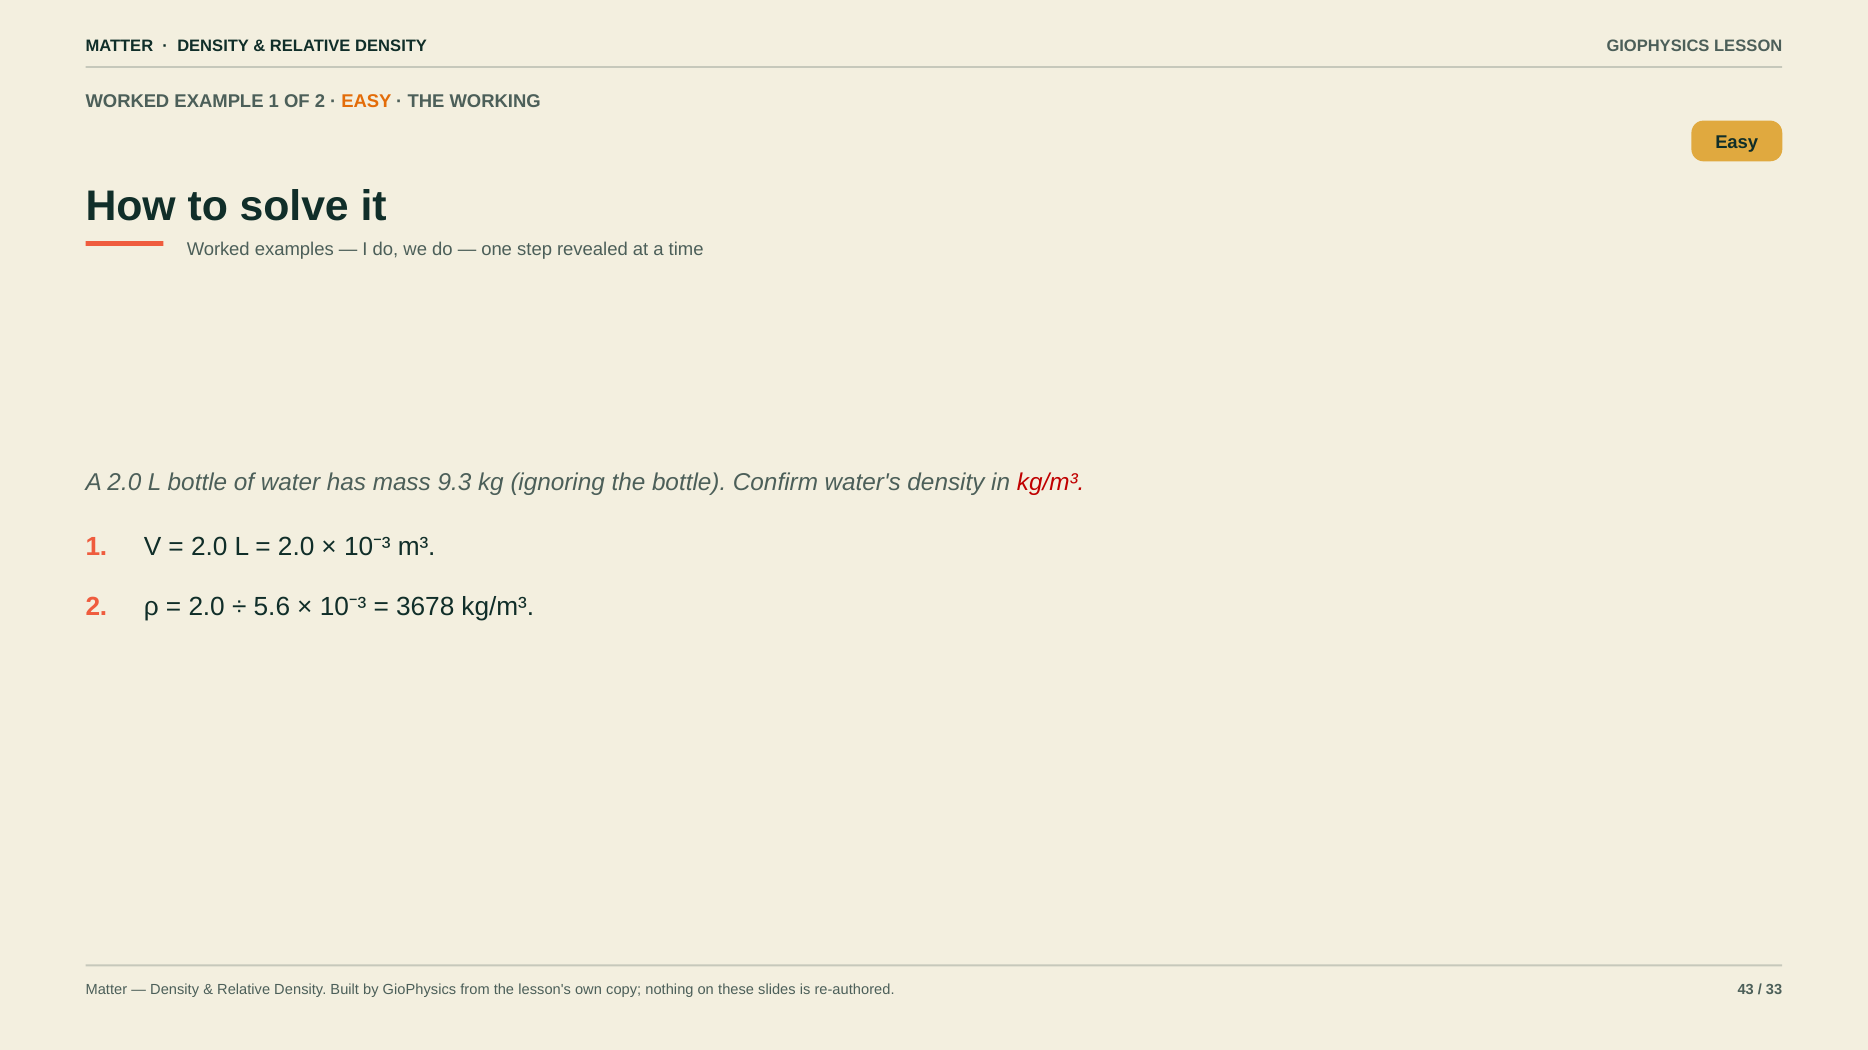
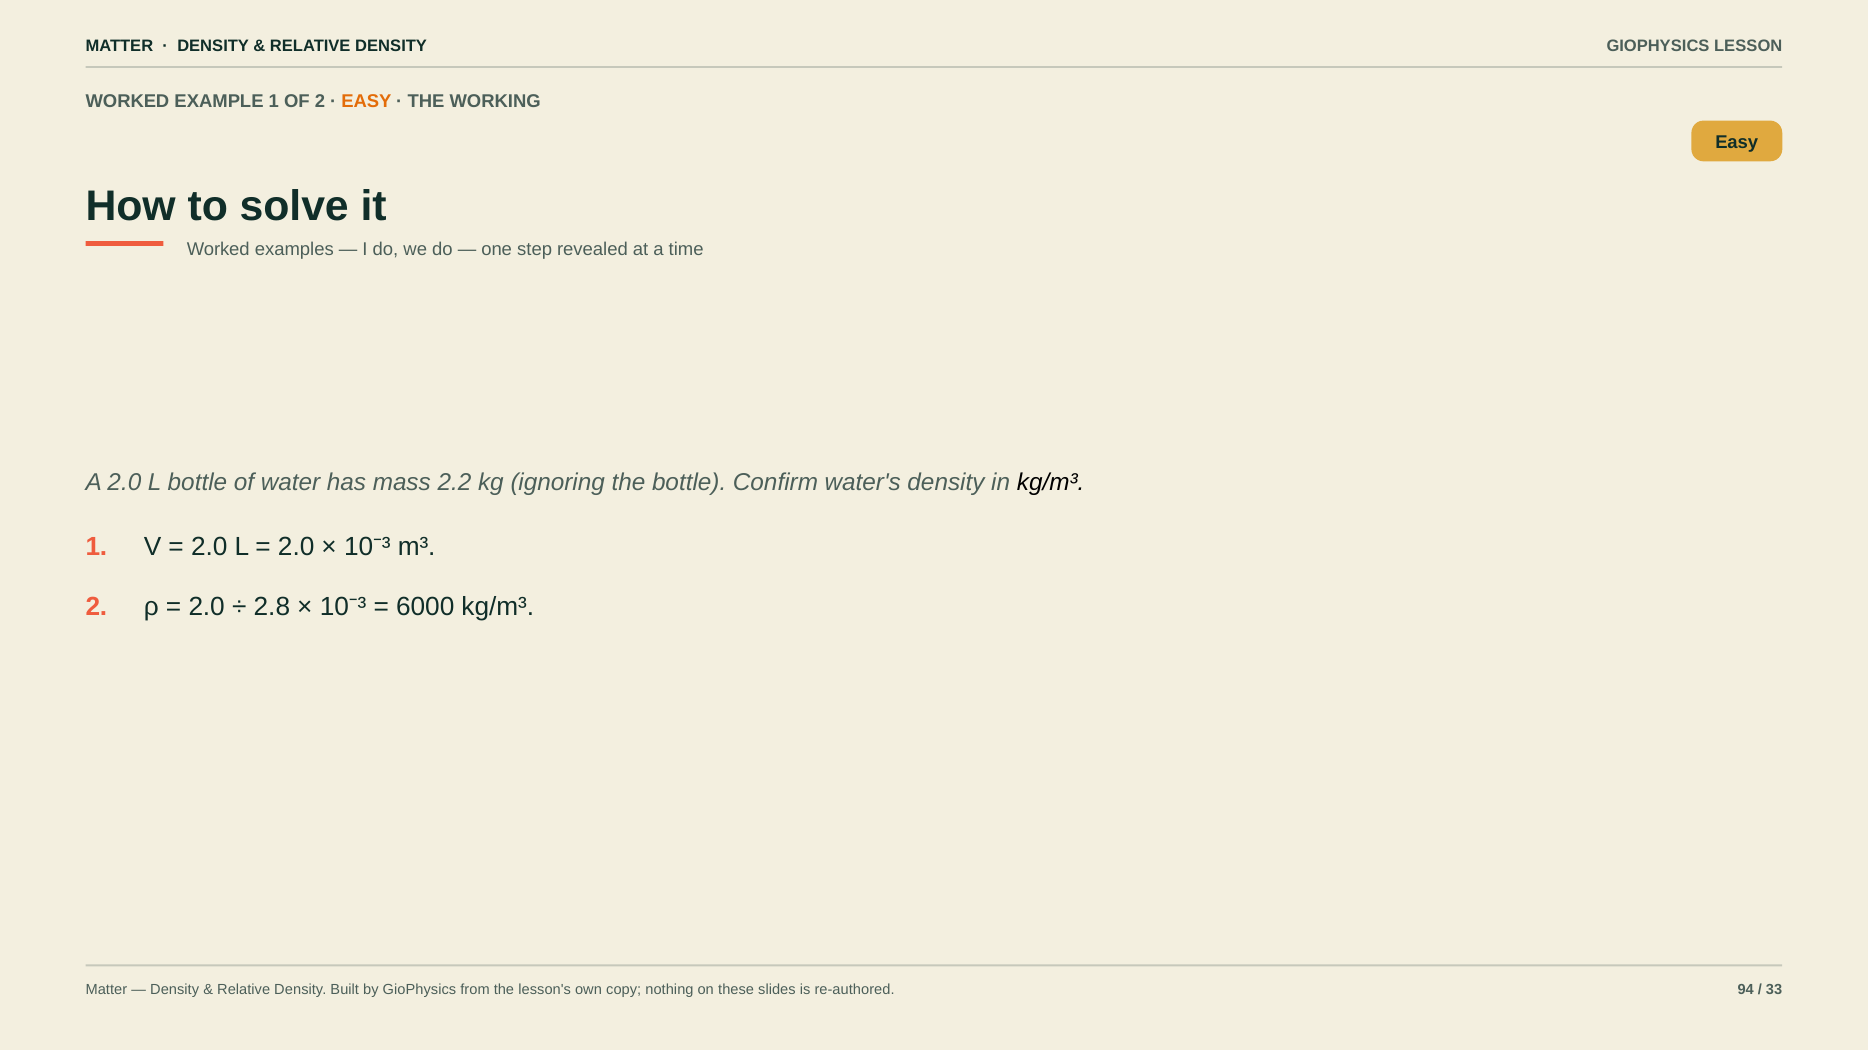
9.3: 9.3 -> 2.2
kg/m³ at (1051, 483) colour: red -> black
5.6: 5.6 -> 2.8
3678: 3678 -> 6000
43: 43 -> 94
